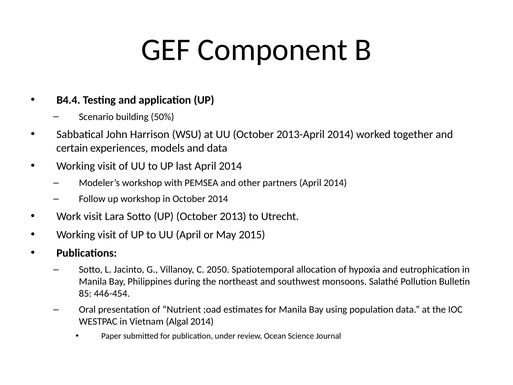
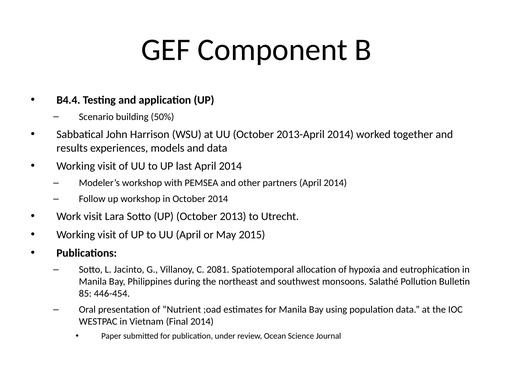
certain: certain -> results
2050: 2050 -> 2081
Algal: Algal -> Final
